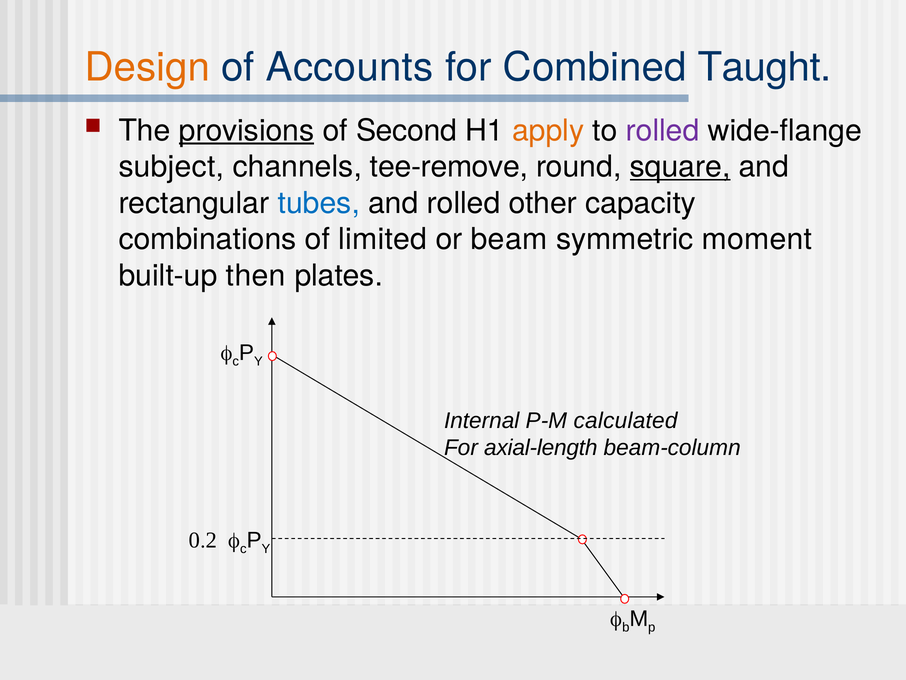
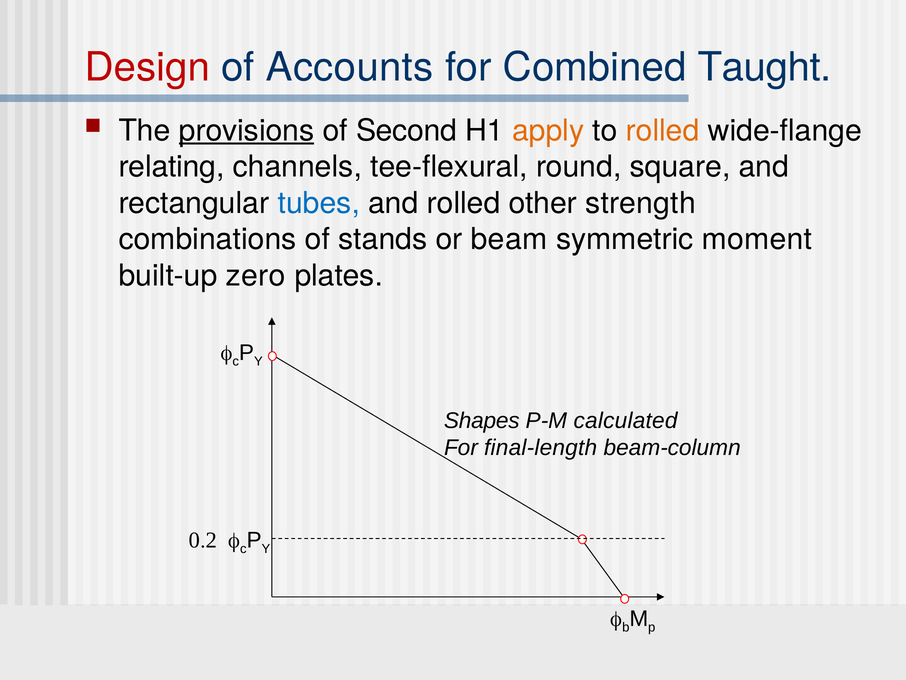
Design colour: orange -> red
rolled at (663, 130) colour: purple -> orange
subject: subject -> relating
tee-remove: tee-remove -> tee-flexural
square underline: present -> none
capacity: capacity -> strength
limited: limited -> stands
then: then -> zero
Internal: Internal -> Shapes
axial-length: axial-length -> final-length
